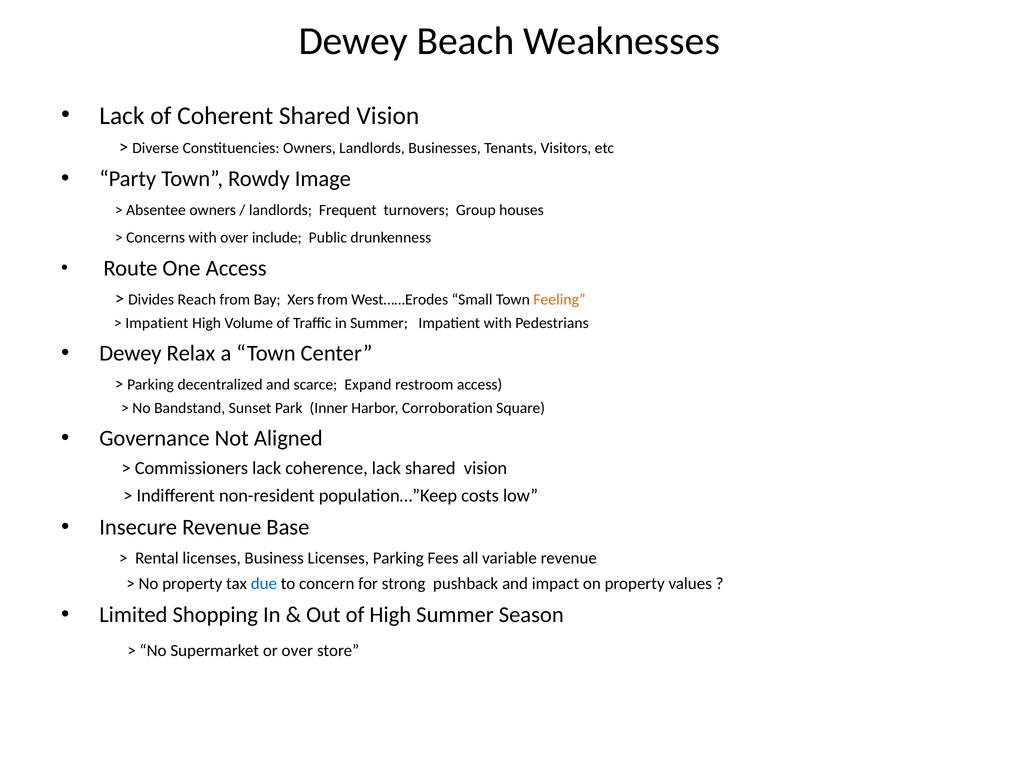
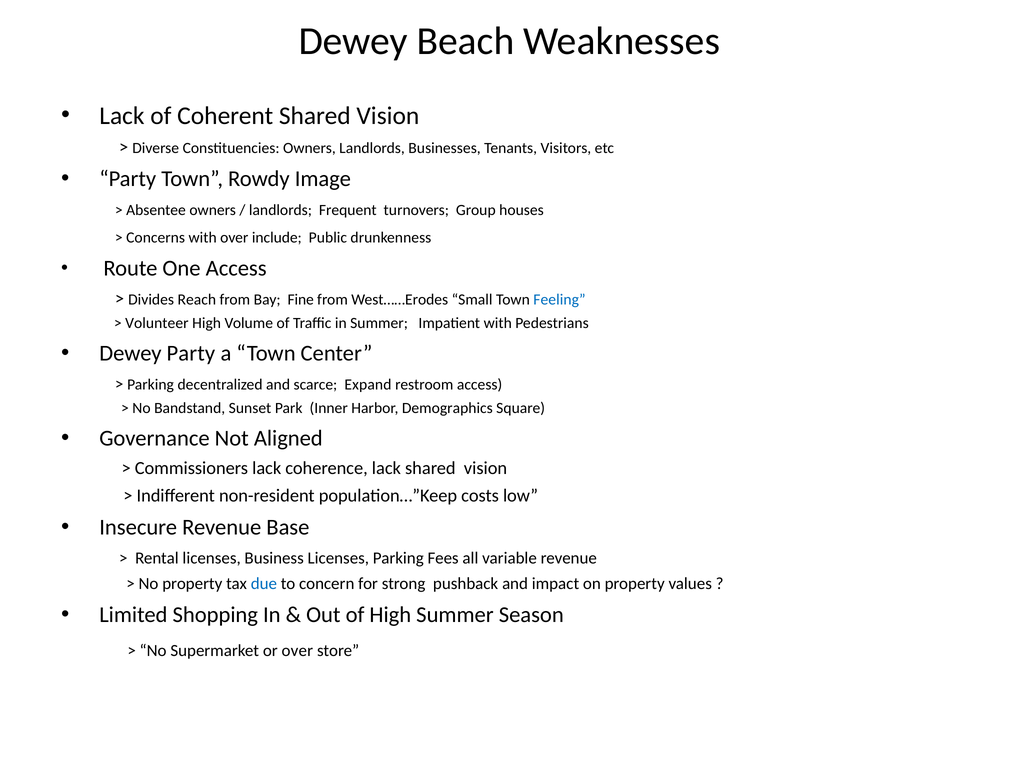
Xers: Xers -> Fine
Feeling colour: orange -> blue
Impatient at (157, 323): Impatient -> Volunteer
Dewey Relax: Relax -> Party
Corroboration: Corroboration -> Demographics
